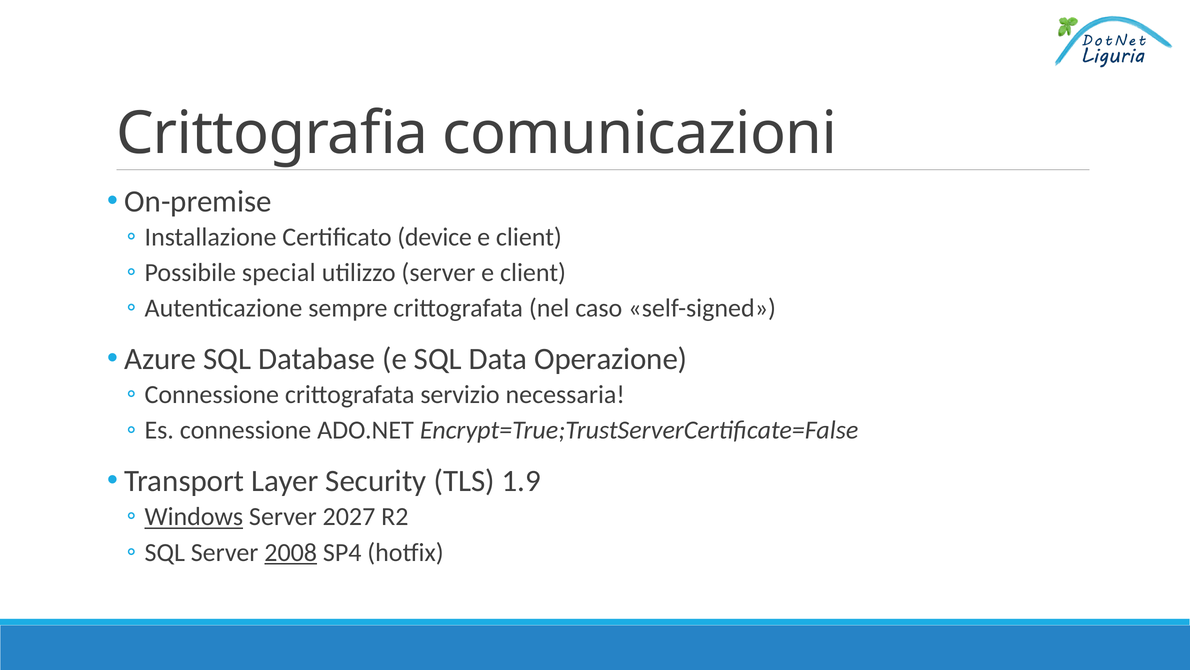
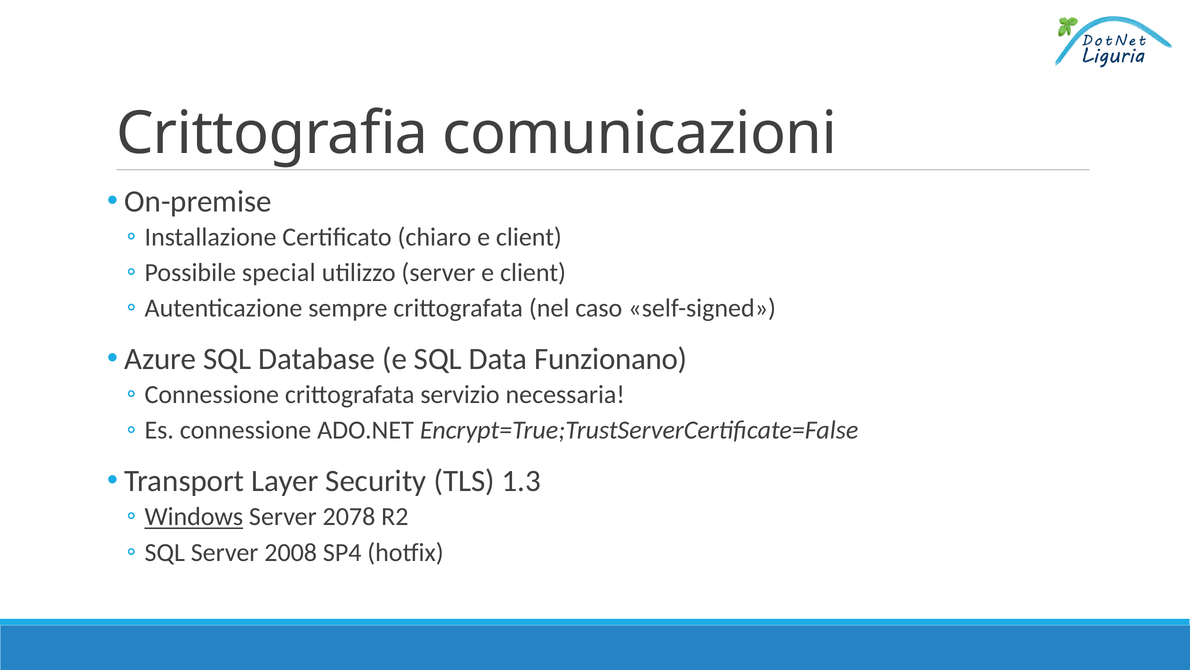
device: device -> chiaro
Operazione: Operazione -> Funzionano
1.9: 1.9 -> 1.3
2027: 2027 -> 2078
2008 underline: present -> none
